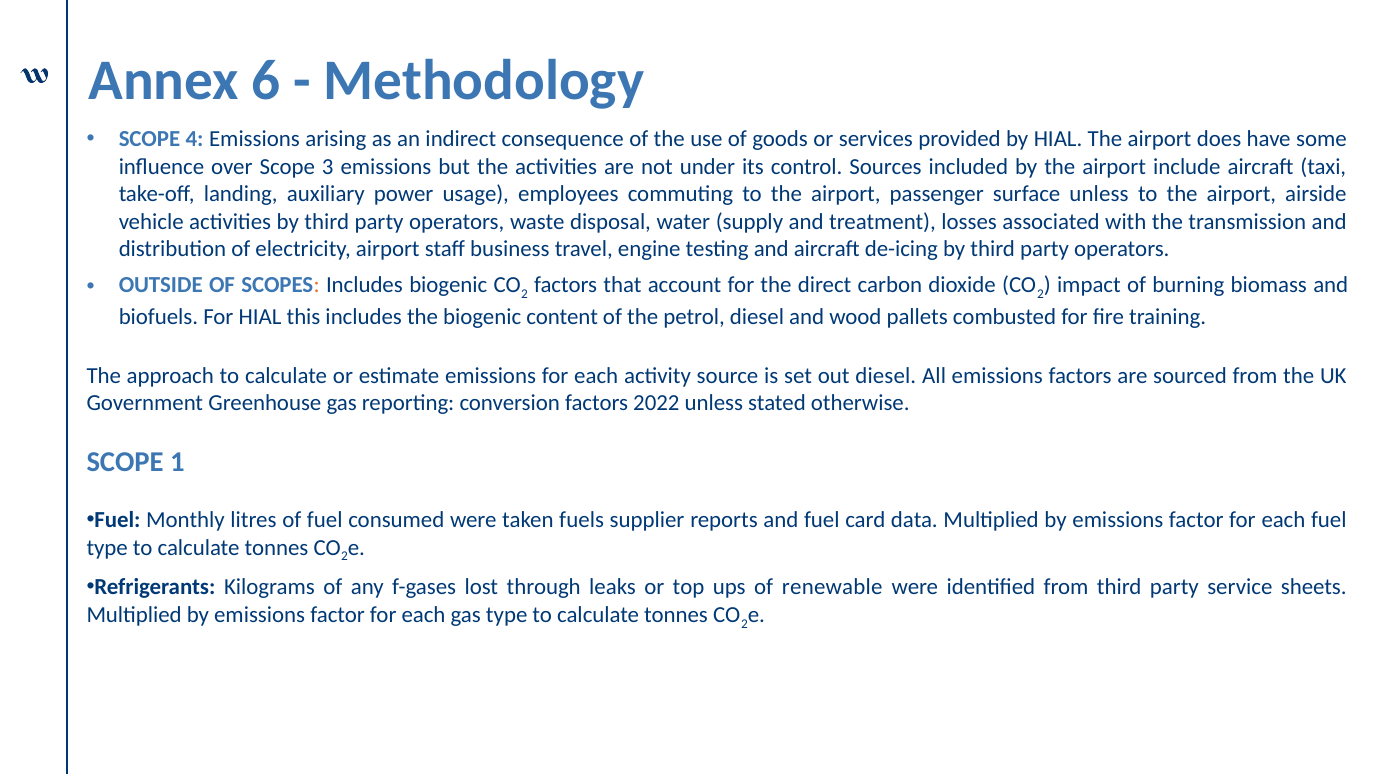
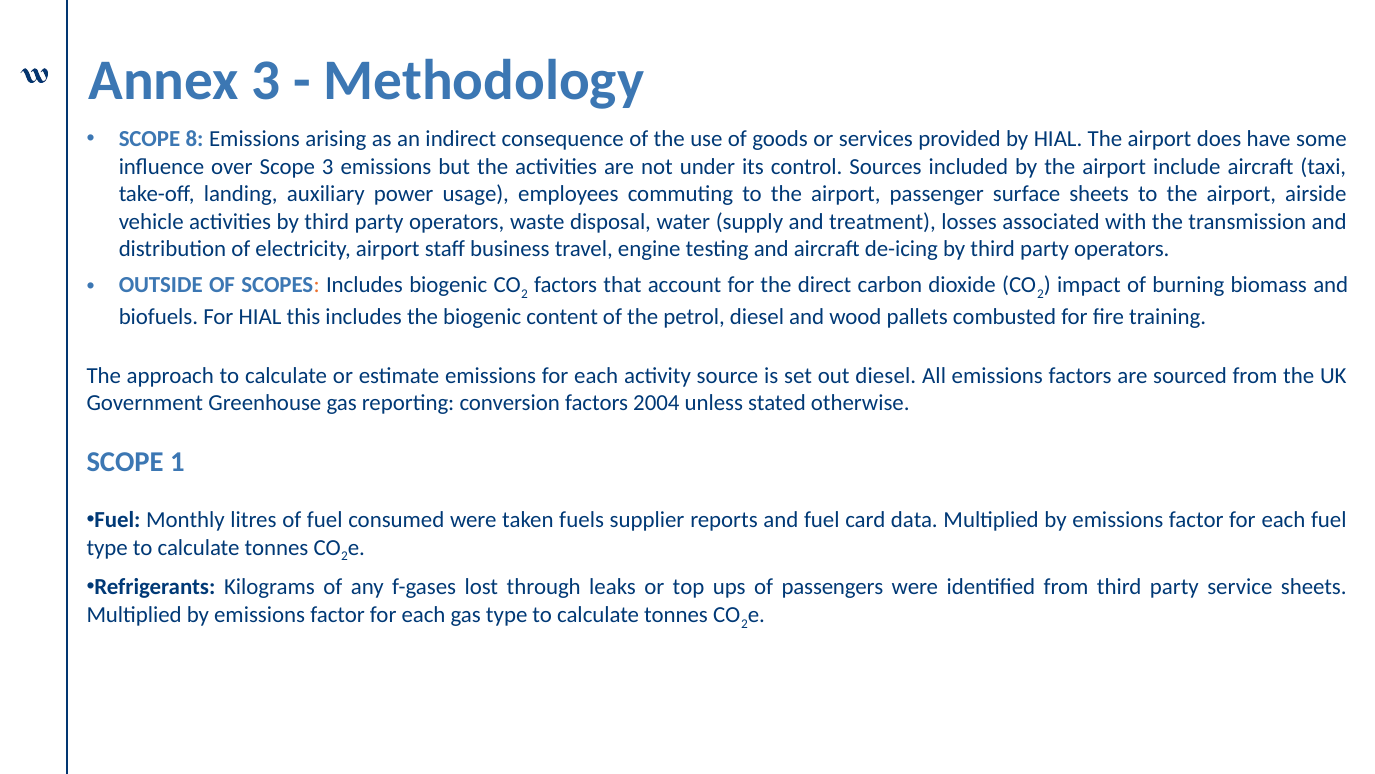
Annex 6: 6 -> 3
4: 4 -> 8
surface unless: unless -> sheets
2022: 2022 -> 2004
renewable: renewable -> passengers
